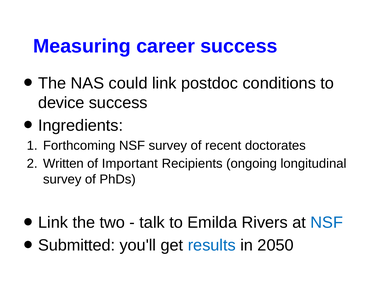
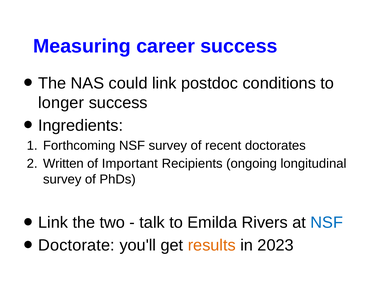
device: device -> longer
Submitted: Submitted -> Doctorate
results colour: blue -> orange
2050: 2050 -> 2023
